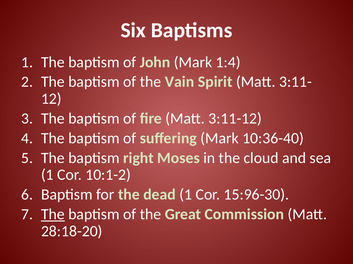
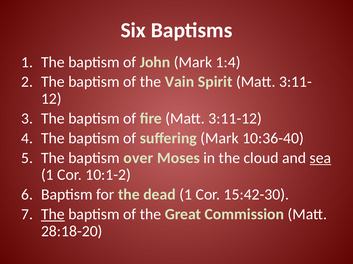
right: right -> over
sea underline: none -> present
15:96-30: 15:96-30 -> 15:42-30
